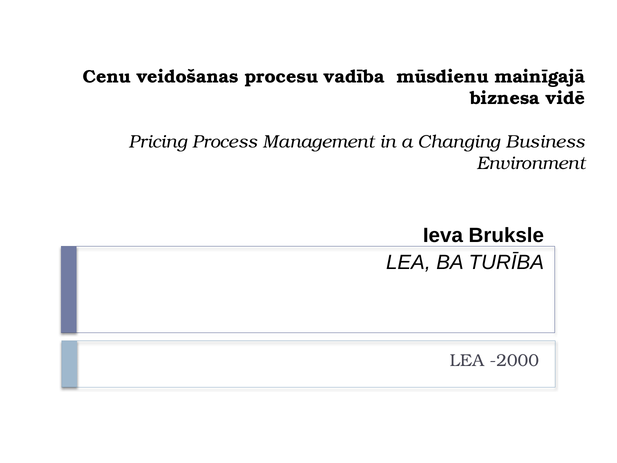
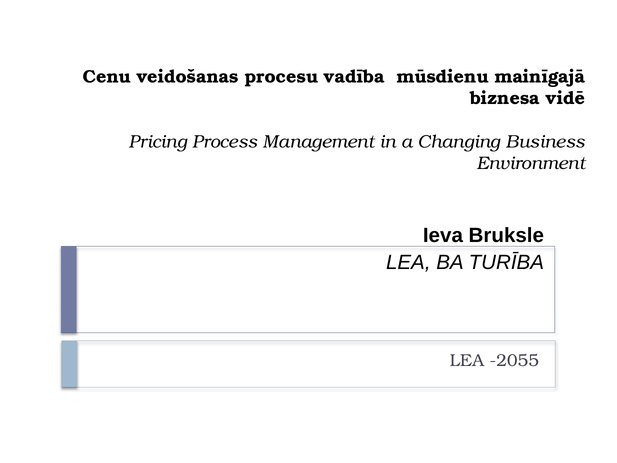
-2000: -2000 -> -2055
